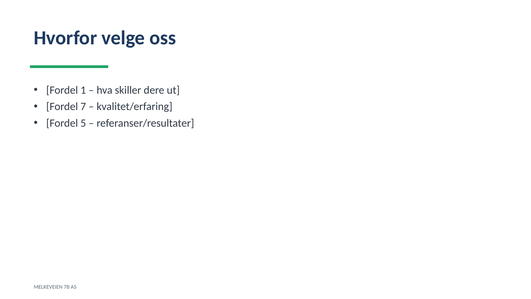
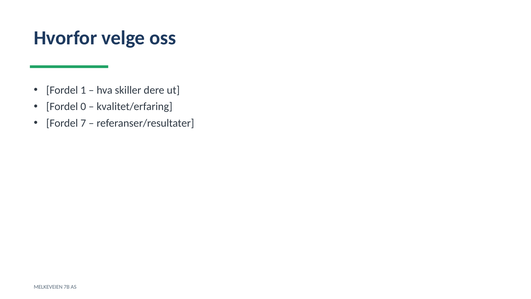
7: 7 -> 0
5: 5 -> 7
